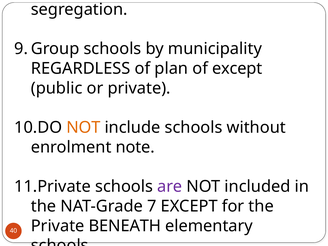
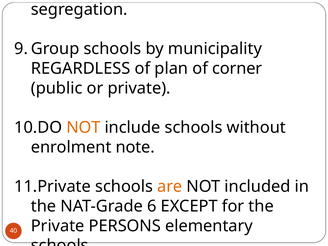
of except: except -> corner
are colour: purple -> orange
7: 7 -> 6
BENEATH: BENEATH -> PERSONS
